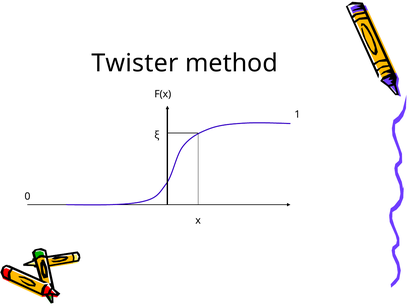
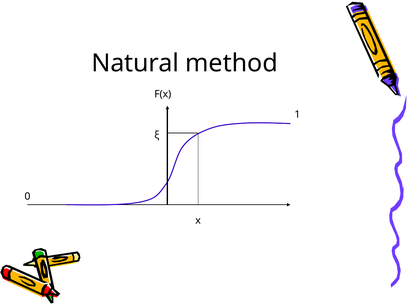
Twister: Twister -> Natural
